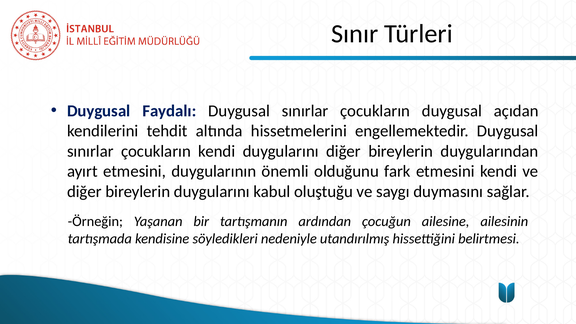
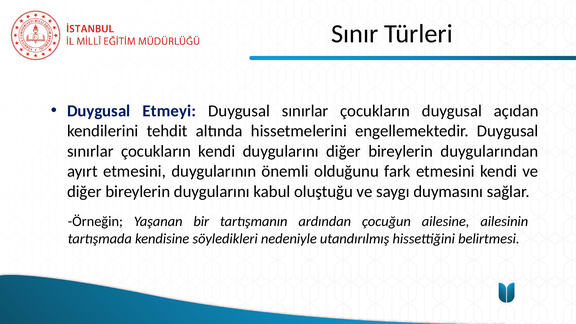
Faydalı: Faydalı -> Etmeyi
